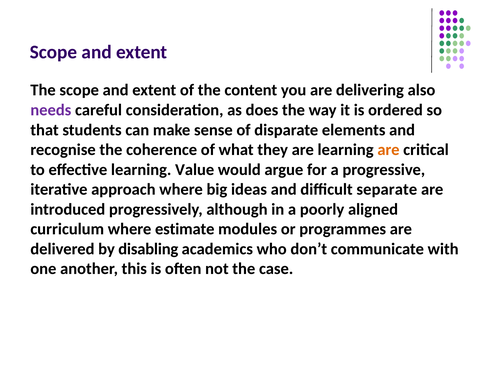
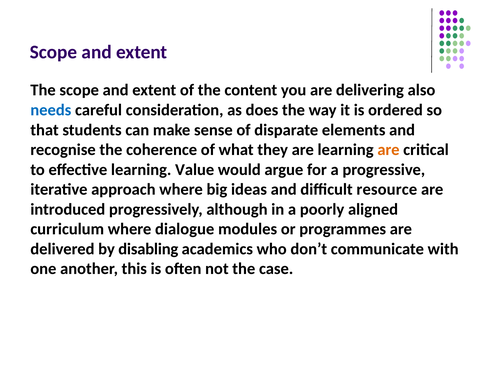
needs colour: purple -> blue
separate: separate -> resource
estimate: estimate -> dialogue
